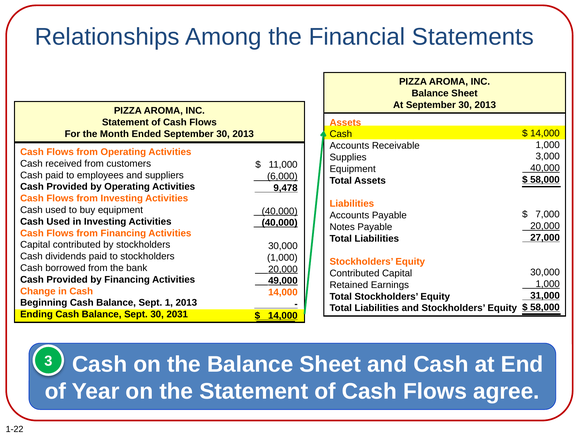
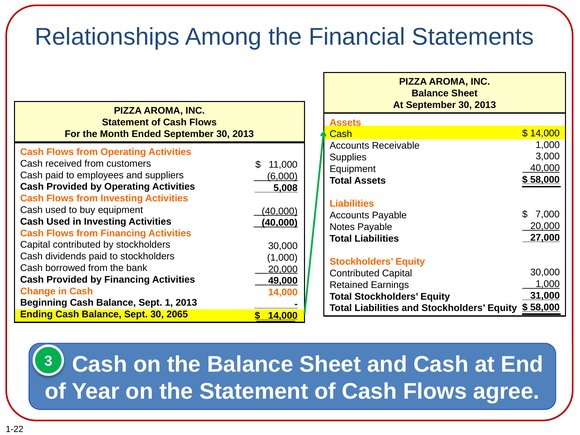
9,478: 9,478 -> 5,008
2031: 2031 -> 2065
